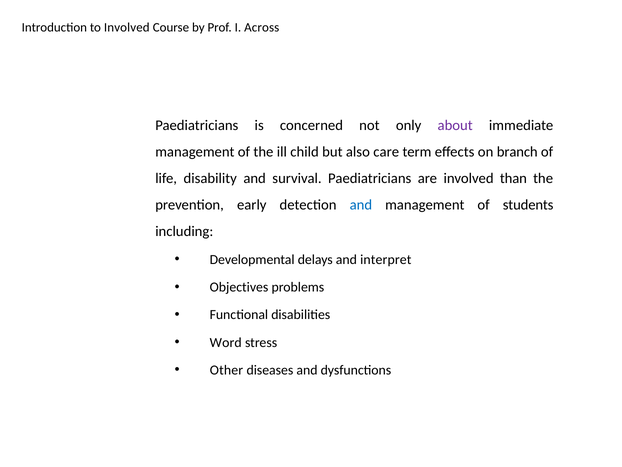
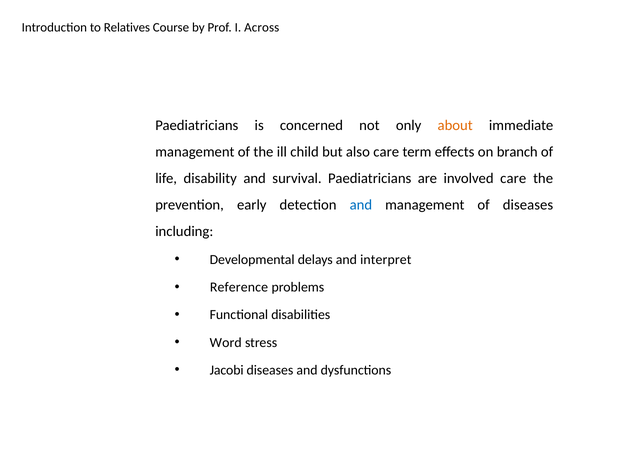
to Involved: Involved -> Relatives
about colour: purple -> orange
involved than: than -> care
of students: students -> diseases
Objectives: Objectives -> Reference
Other: Other -> Jacobi
